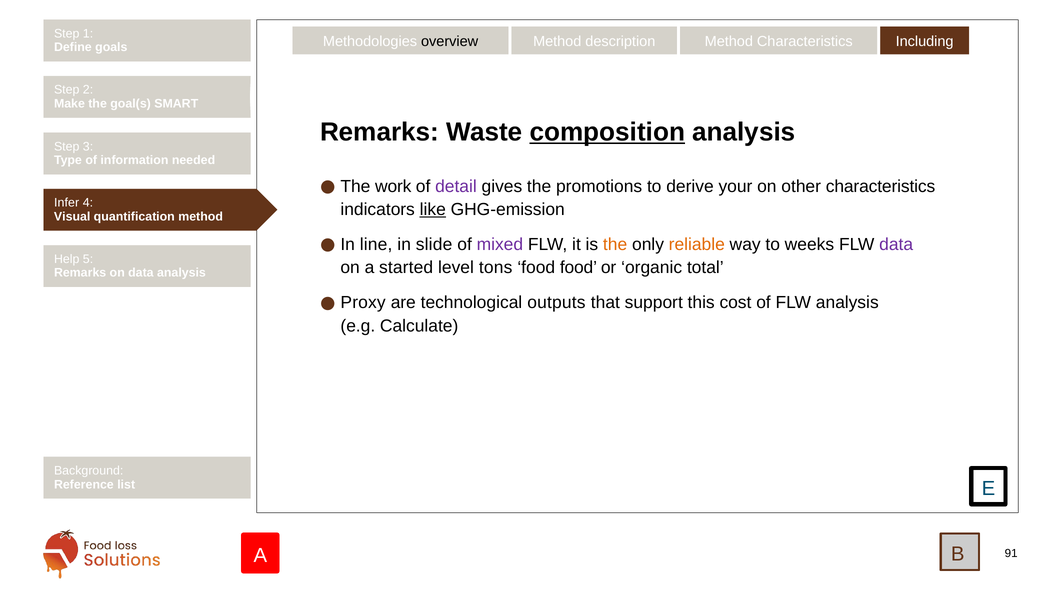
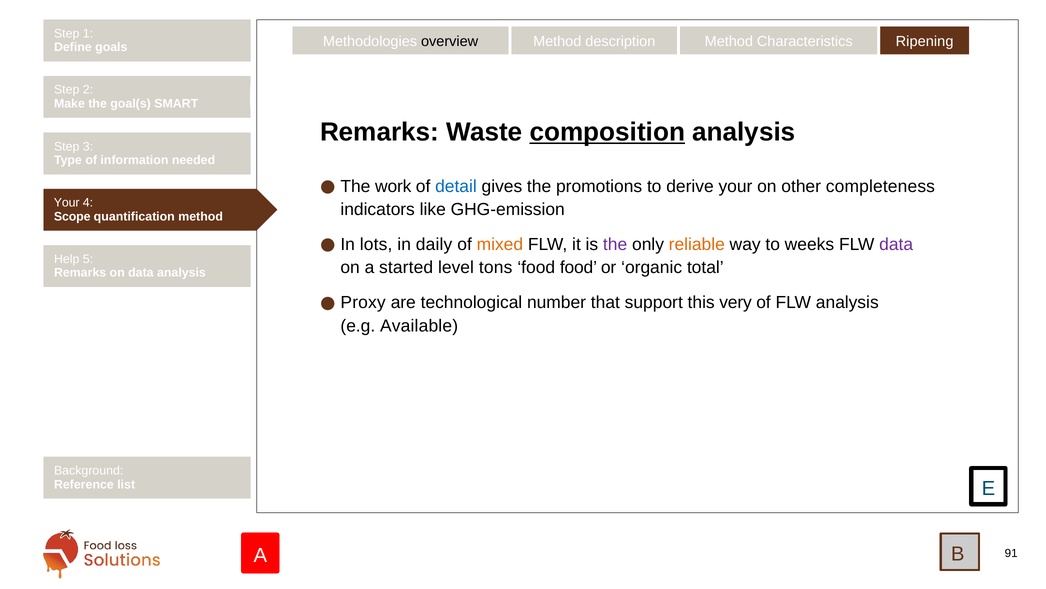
Including: Including -> Ripening
detail colour: purple -> blue
other characteristics: characteristics -> completeness
Infer at (67, 202): Infer -> Your
like underline: present -> none
Visual: Visual -> Scope
line: line -> lots
slide: slide -> daily
mixed colour: purple -> orange
the at (615, 244) colour: orange -> purple
outputs: outputs -> number
cost: cost -> very
Calculate: Calculate -> Available
